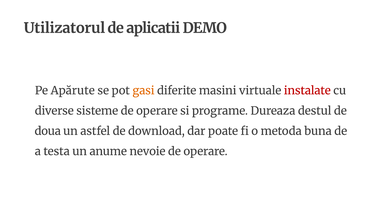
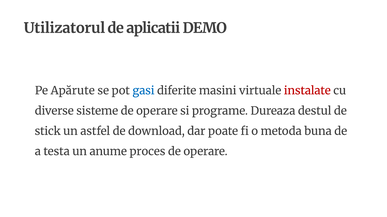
gasi colour: orange -> blue
doua: doua -> stick
nevoie: nevoie -> proces
